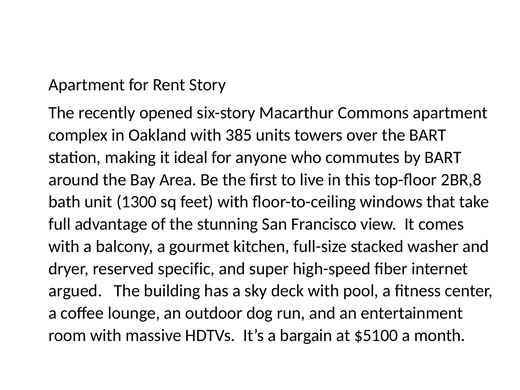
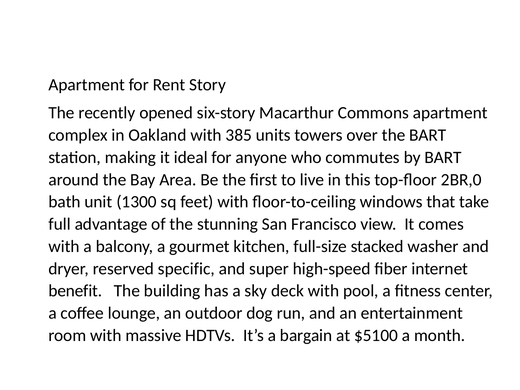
2BR,8: 2BR,8 -> 2BR,0
argued: argued -> benefit
